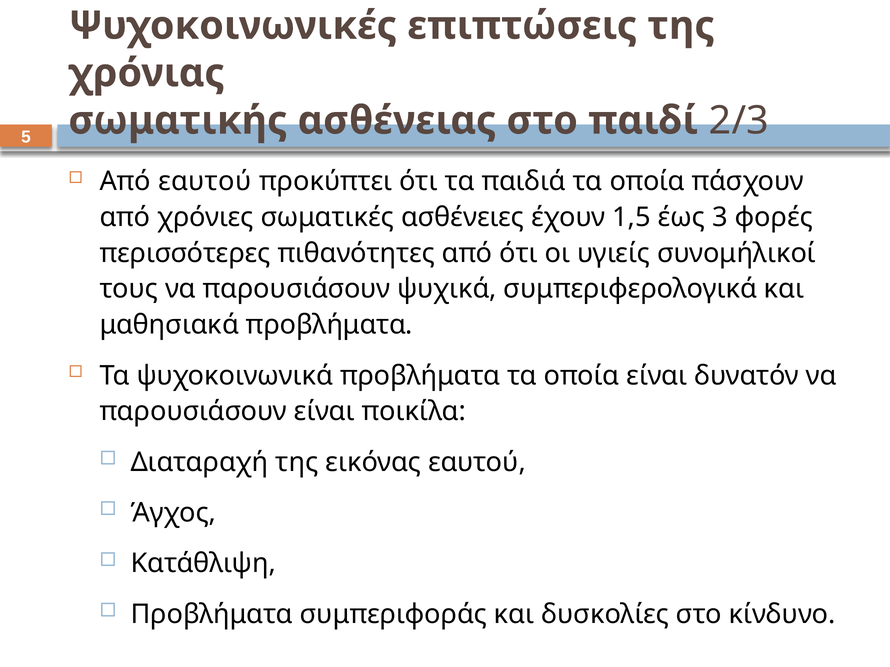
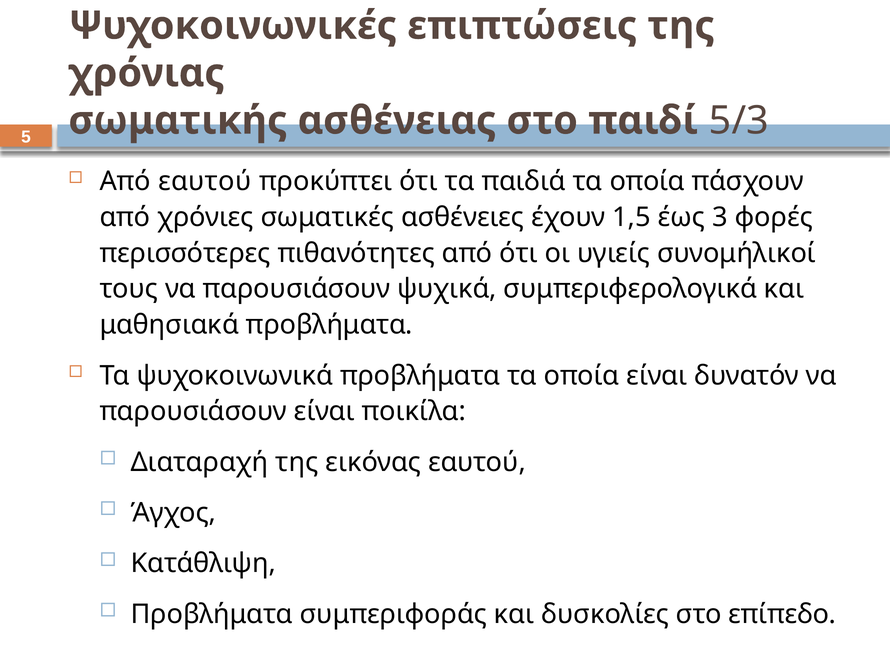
2/3: 2/3 -> 5/3
κίνδυνο: κίνδυνο -> επίπεδο
